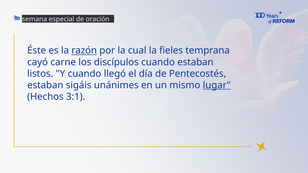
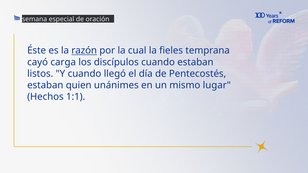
carne: carne -> carga
sigáis: sigáis -> quien
lugar underline: present -> none
3:1: 3:1 -> 1:1
